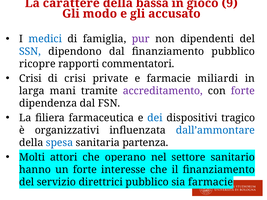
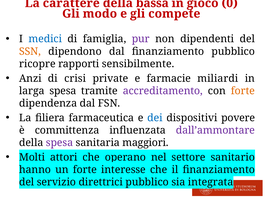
9: 9 -> 0
accusato: accusato -> compete
SSN colour: blue -> orange
commentatori: commentatori -> sensibilmente
Crisi at (30, 78): Crisi -> Anzi
larga mani: mani -> spesa
forte at (243, 91) colour: purple -> orange
tragico: tragico -> povere
organizzativi: organizzativi -> committenza
dall’ammontare colour: blue -> purple
spesa at (59, 143) colour: blue -> purple
partenza: partenza -> maggiori
sia farmacie: farmacie -> integrata
